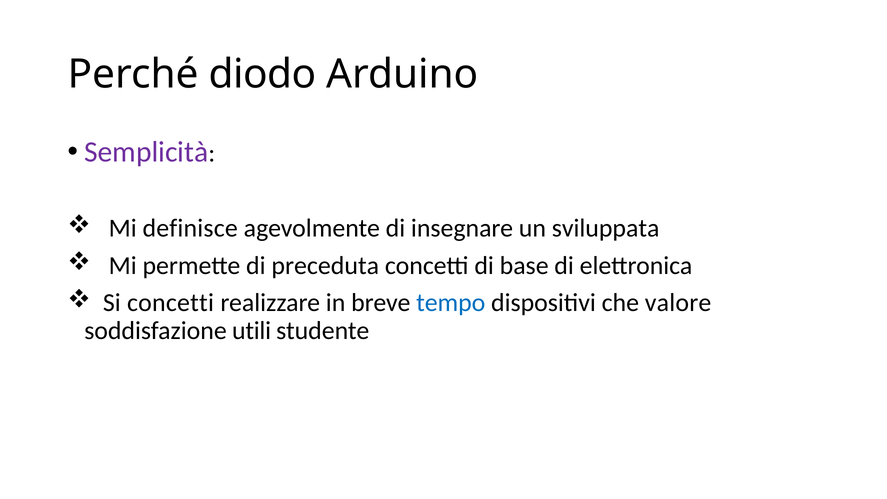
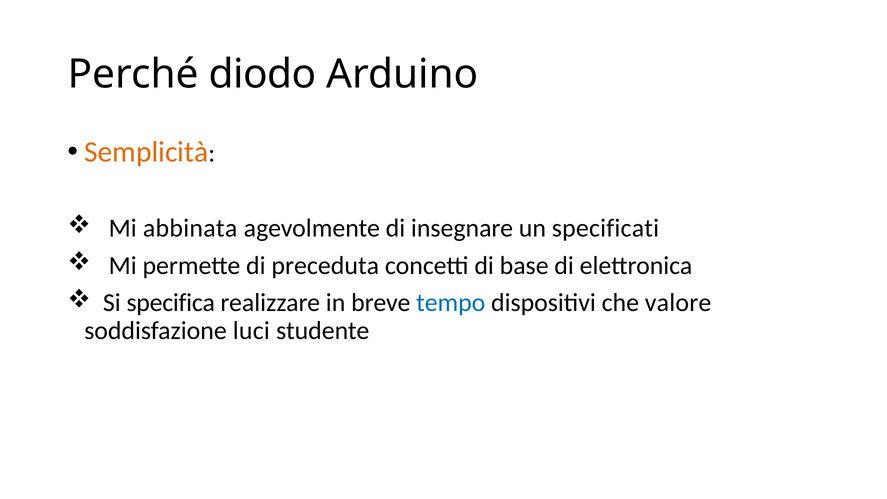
Semplicità colour: purple -> orange
definisce: definisce -> abbinata
sviluppata: sviluppata -> specificati
Si concetti: concetti -> specifica
utili: utili -> luci
